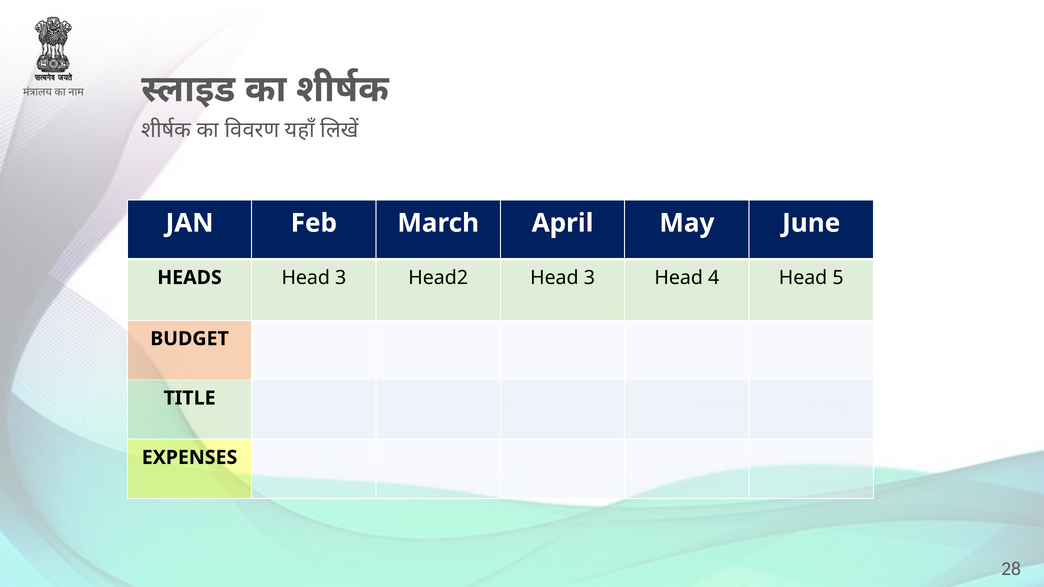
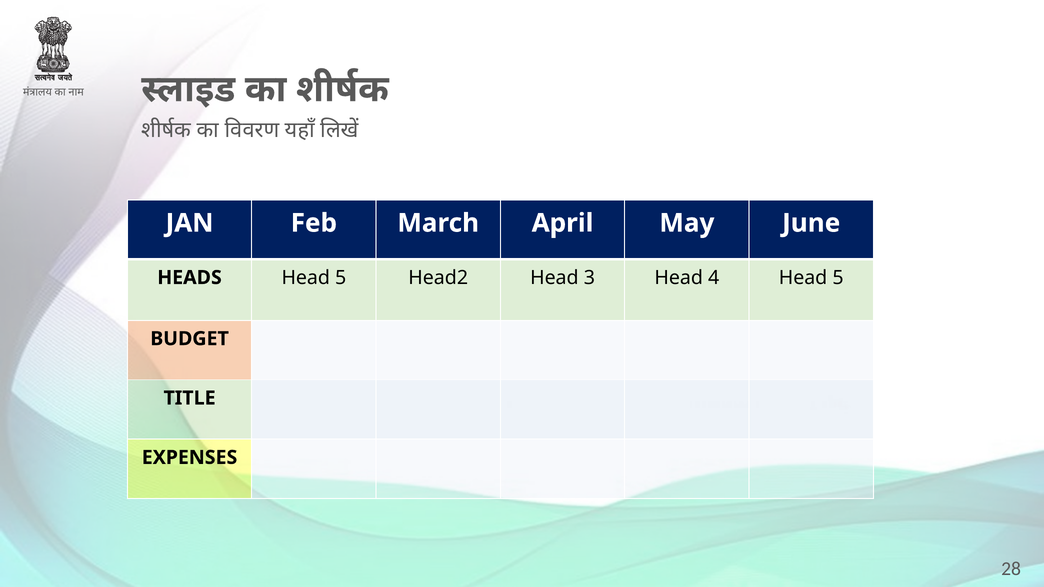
HEADS Head 3: 3 -> 5
